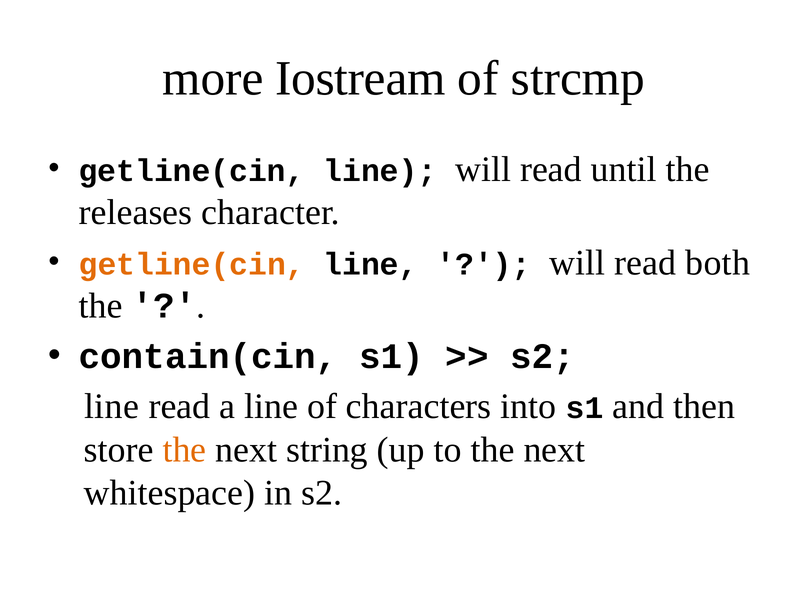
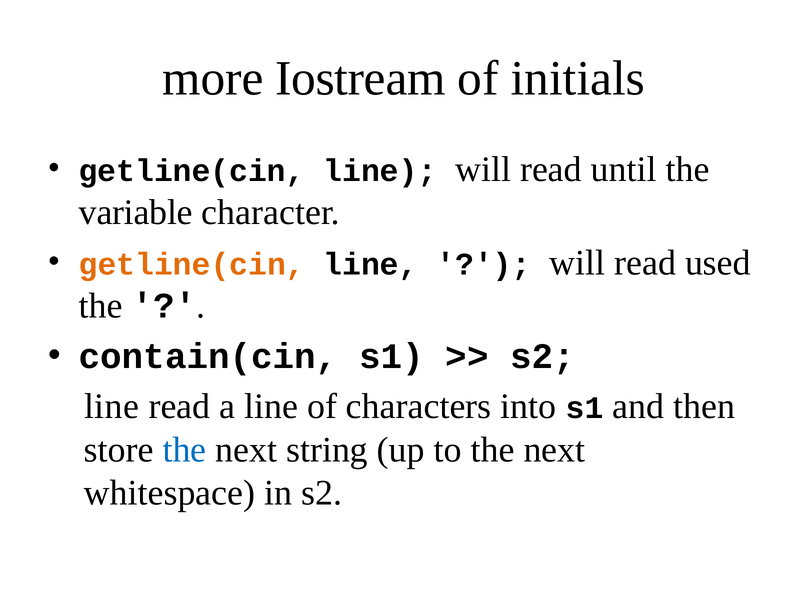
strcmp: strcmp -> initials
releases: releases -> variable
both: both -> used
the at (184, 450) colour: orange -> blue
